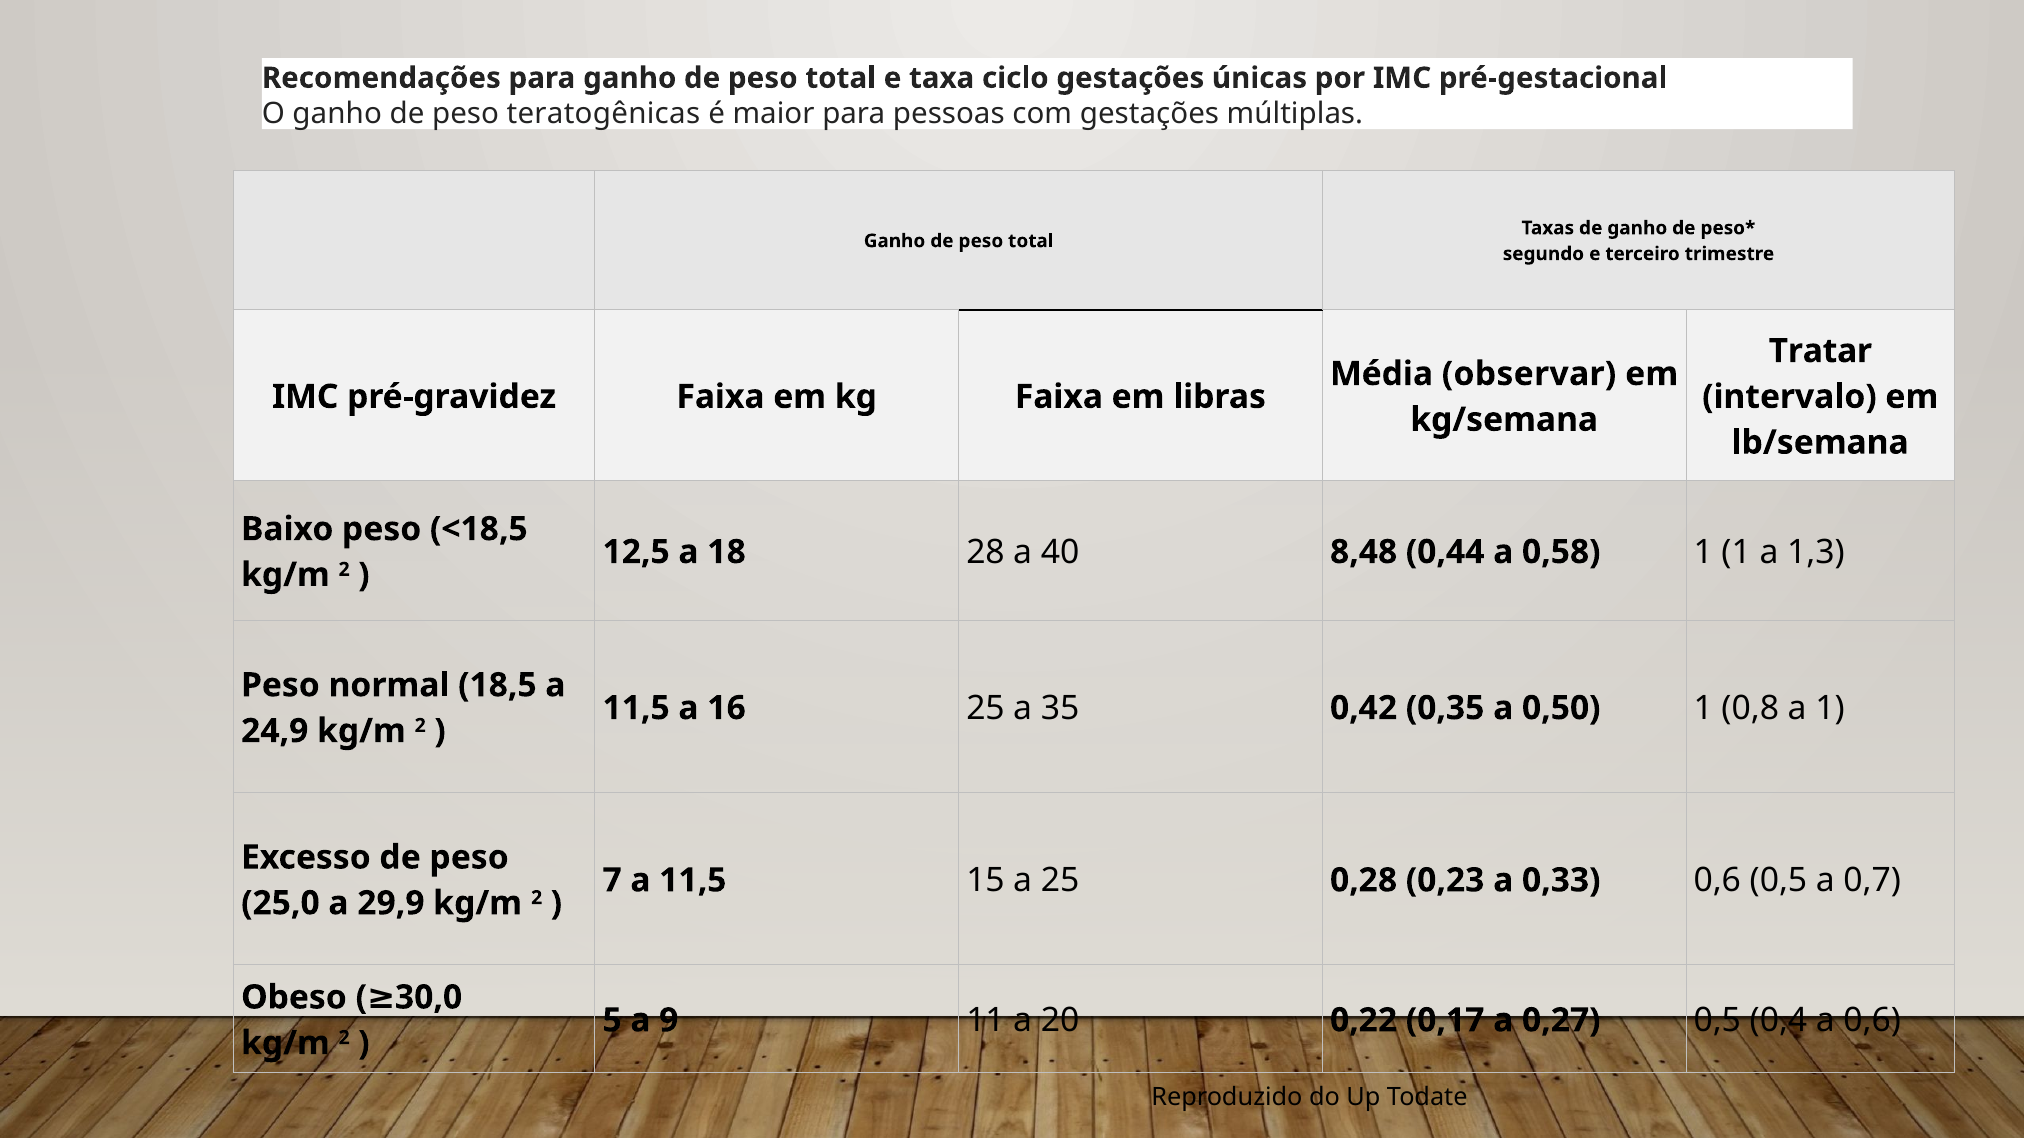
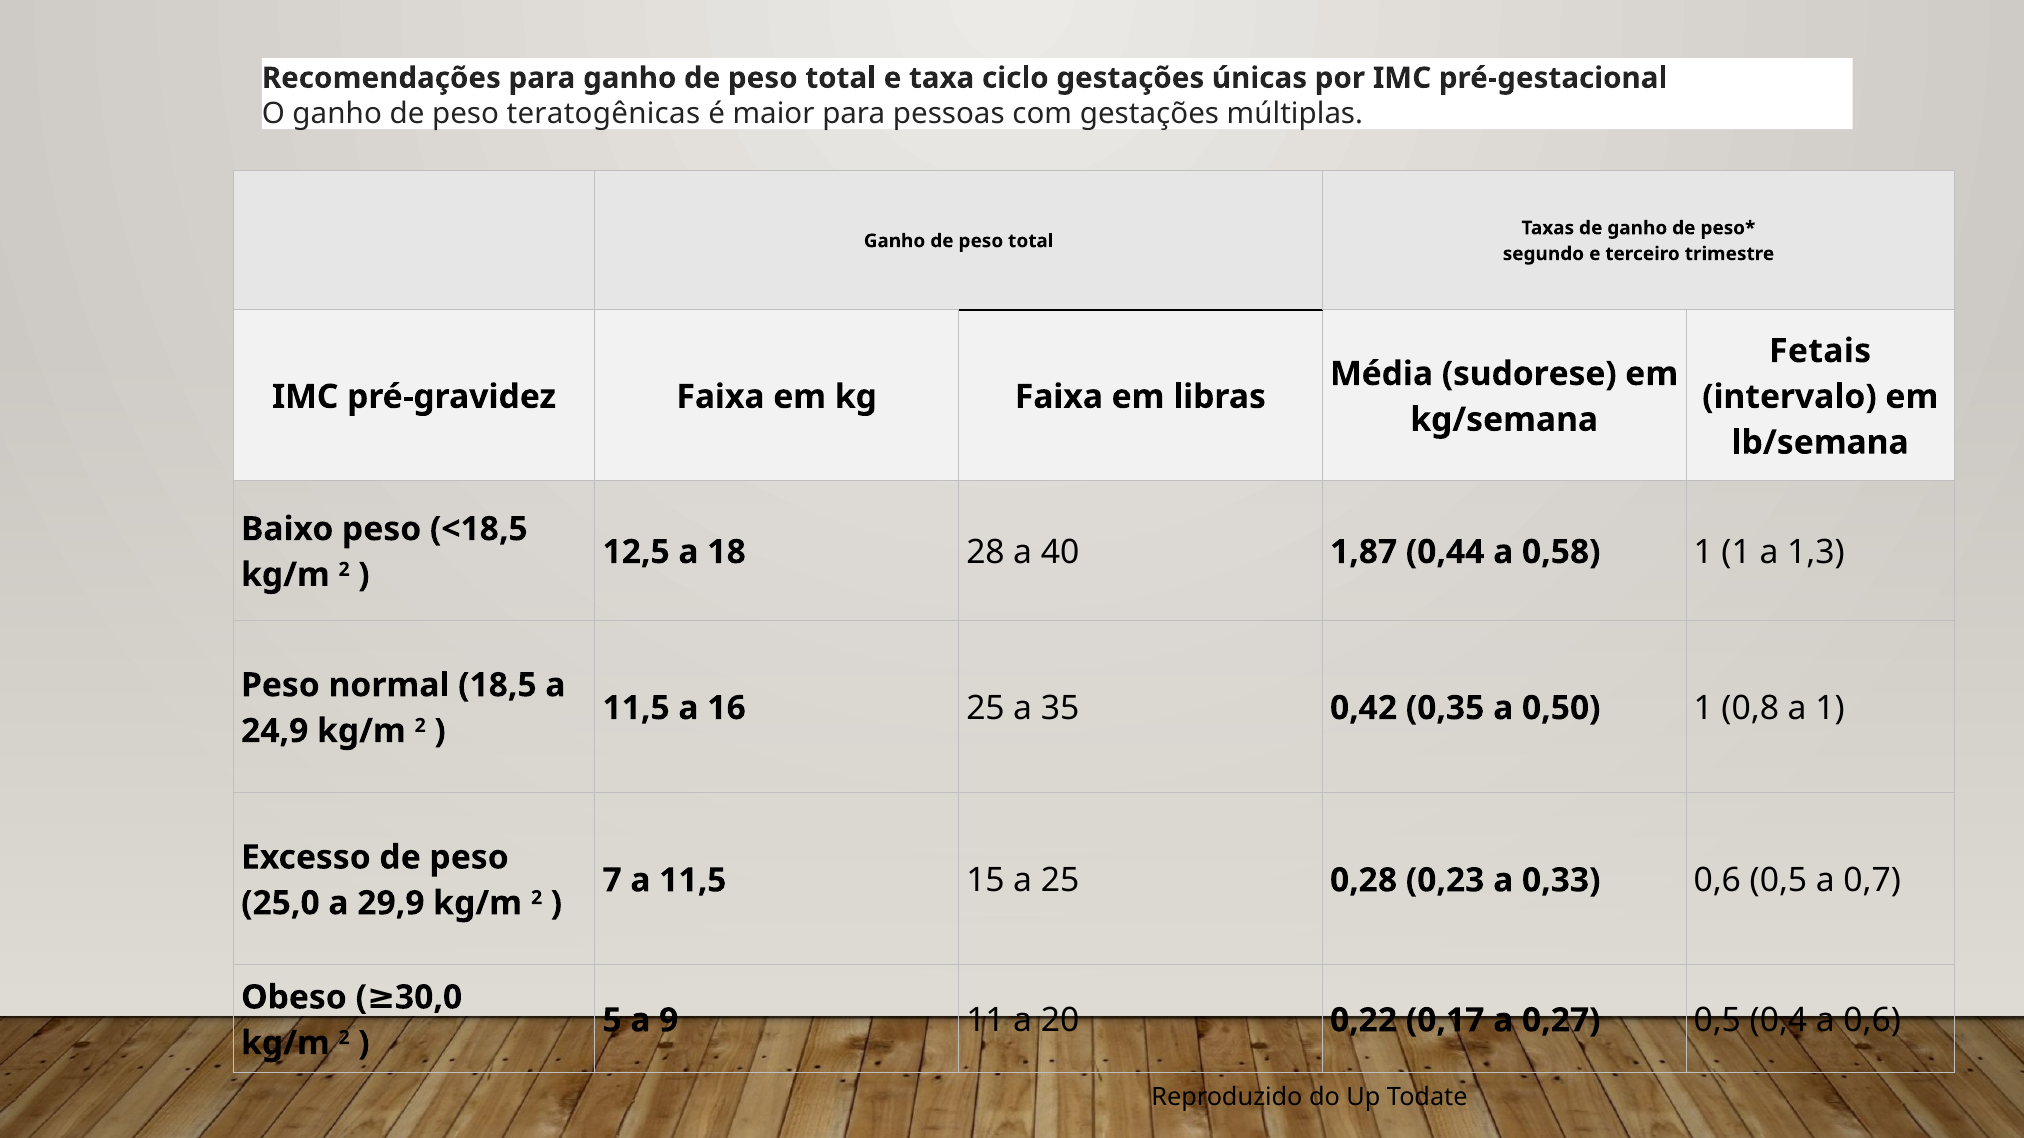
Tratar: Tratar -> Fetais
observar: observar -> sudorese
8,48: 8,48 -> 1,87
